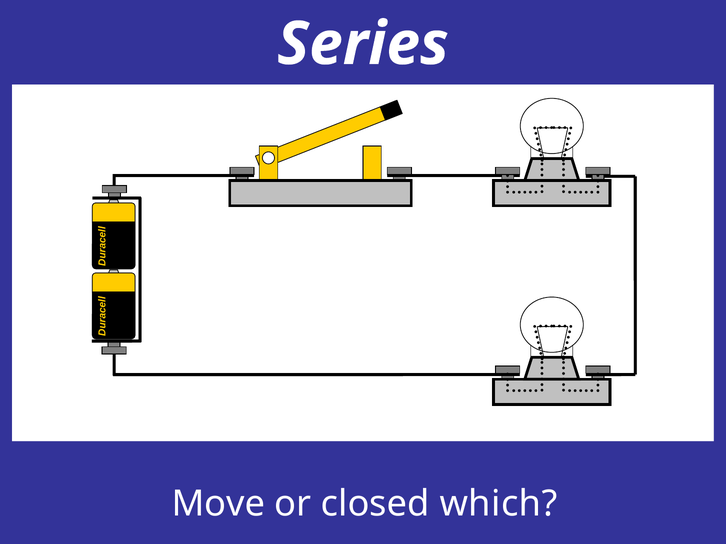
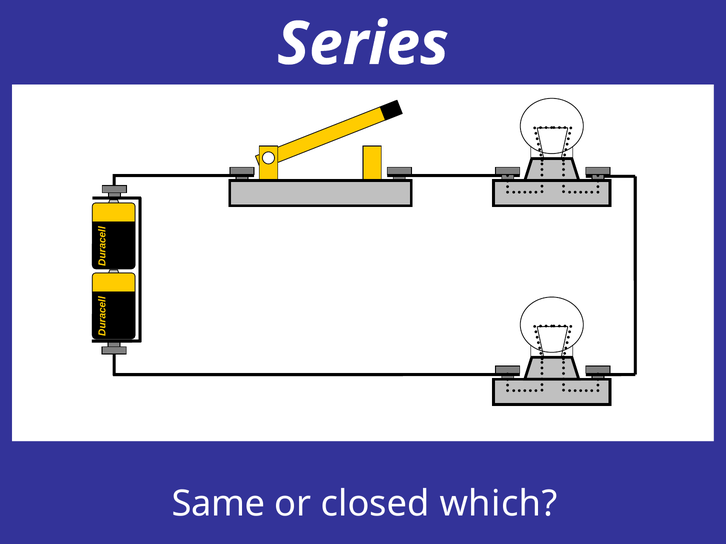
Move: Move -> Same
